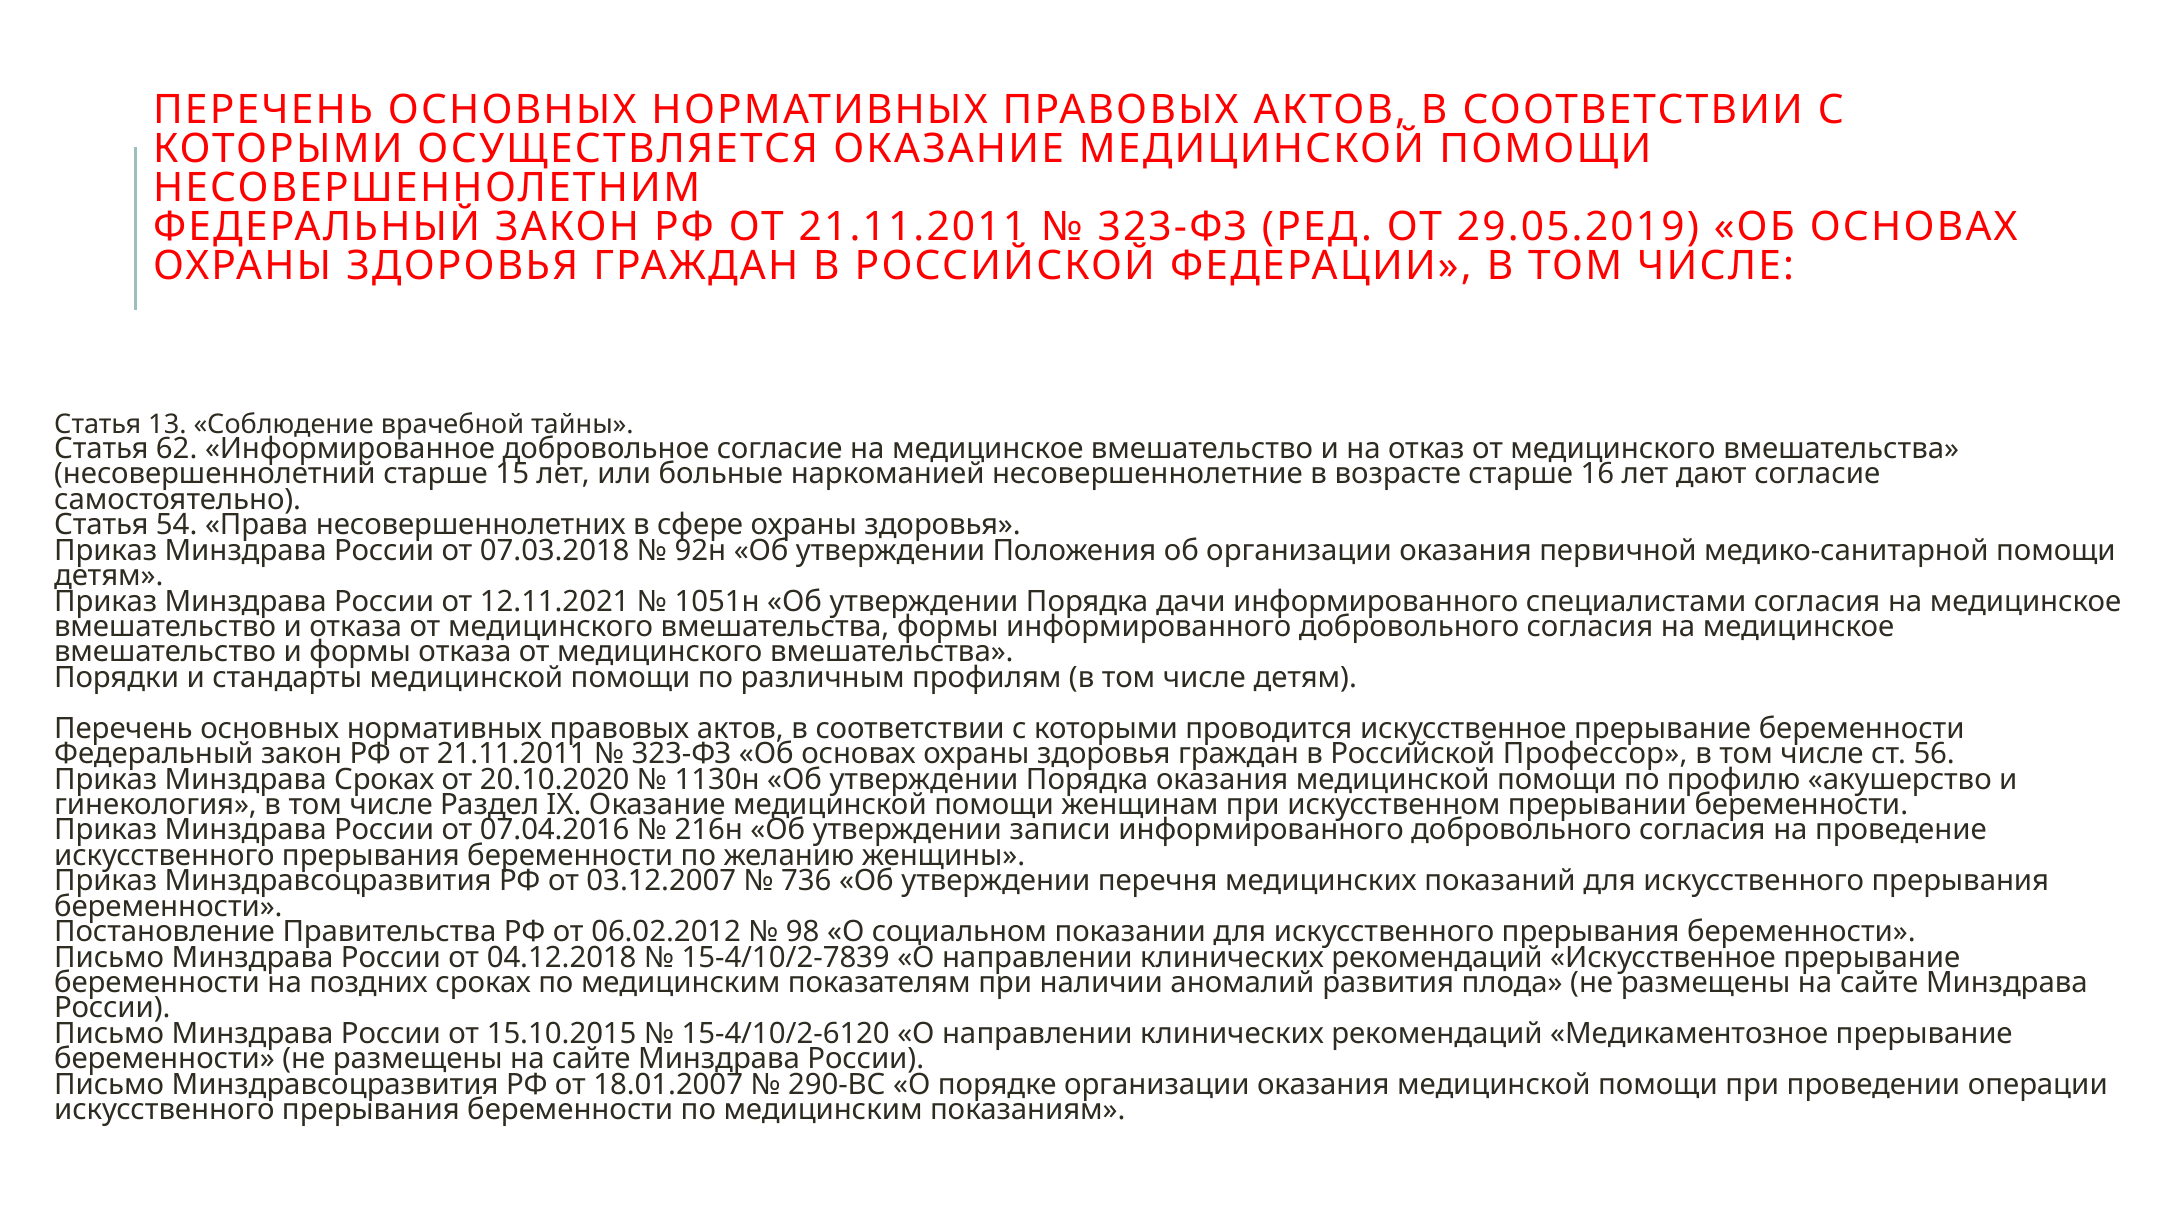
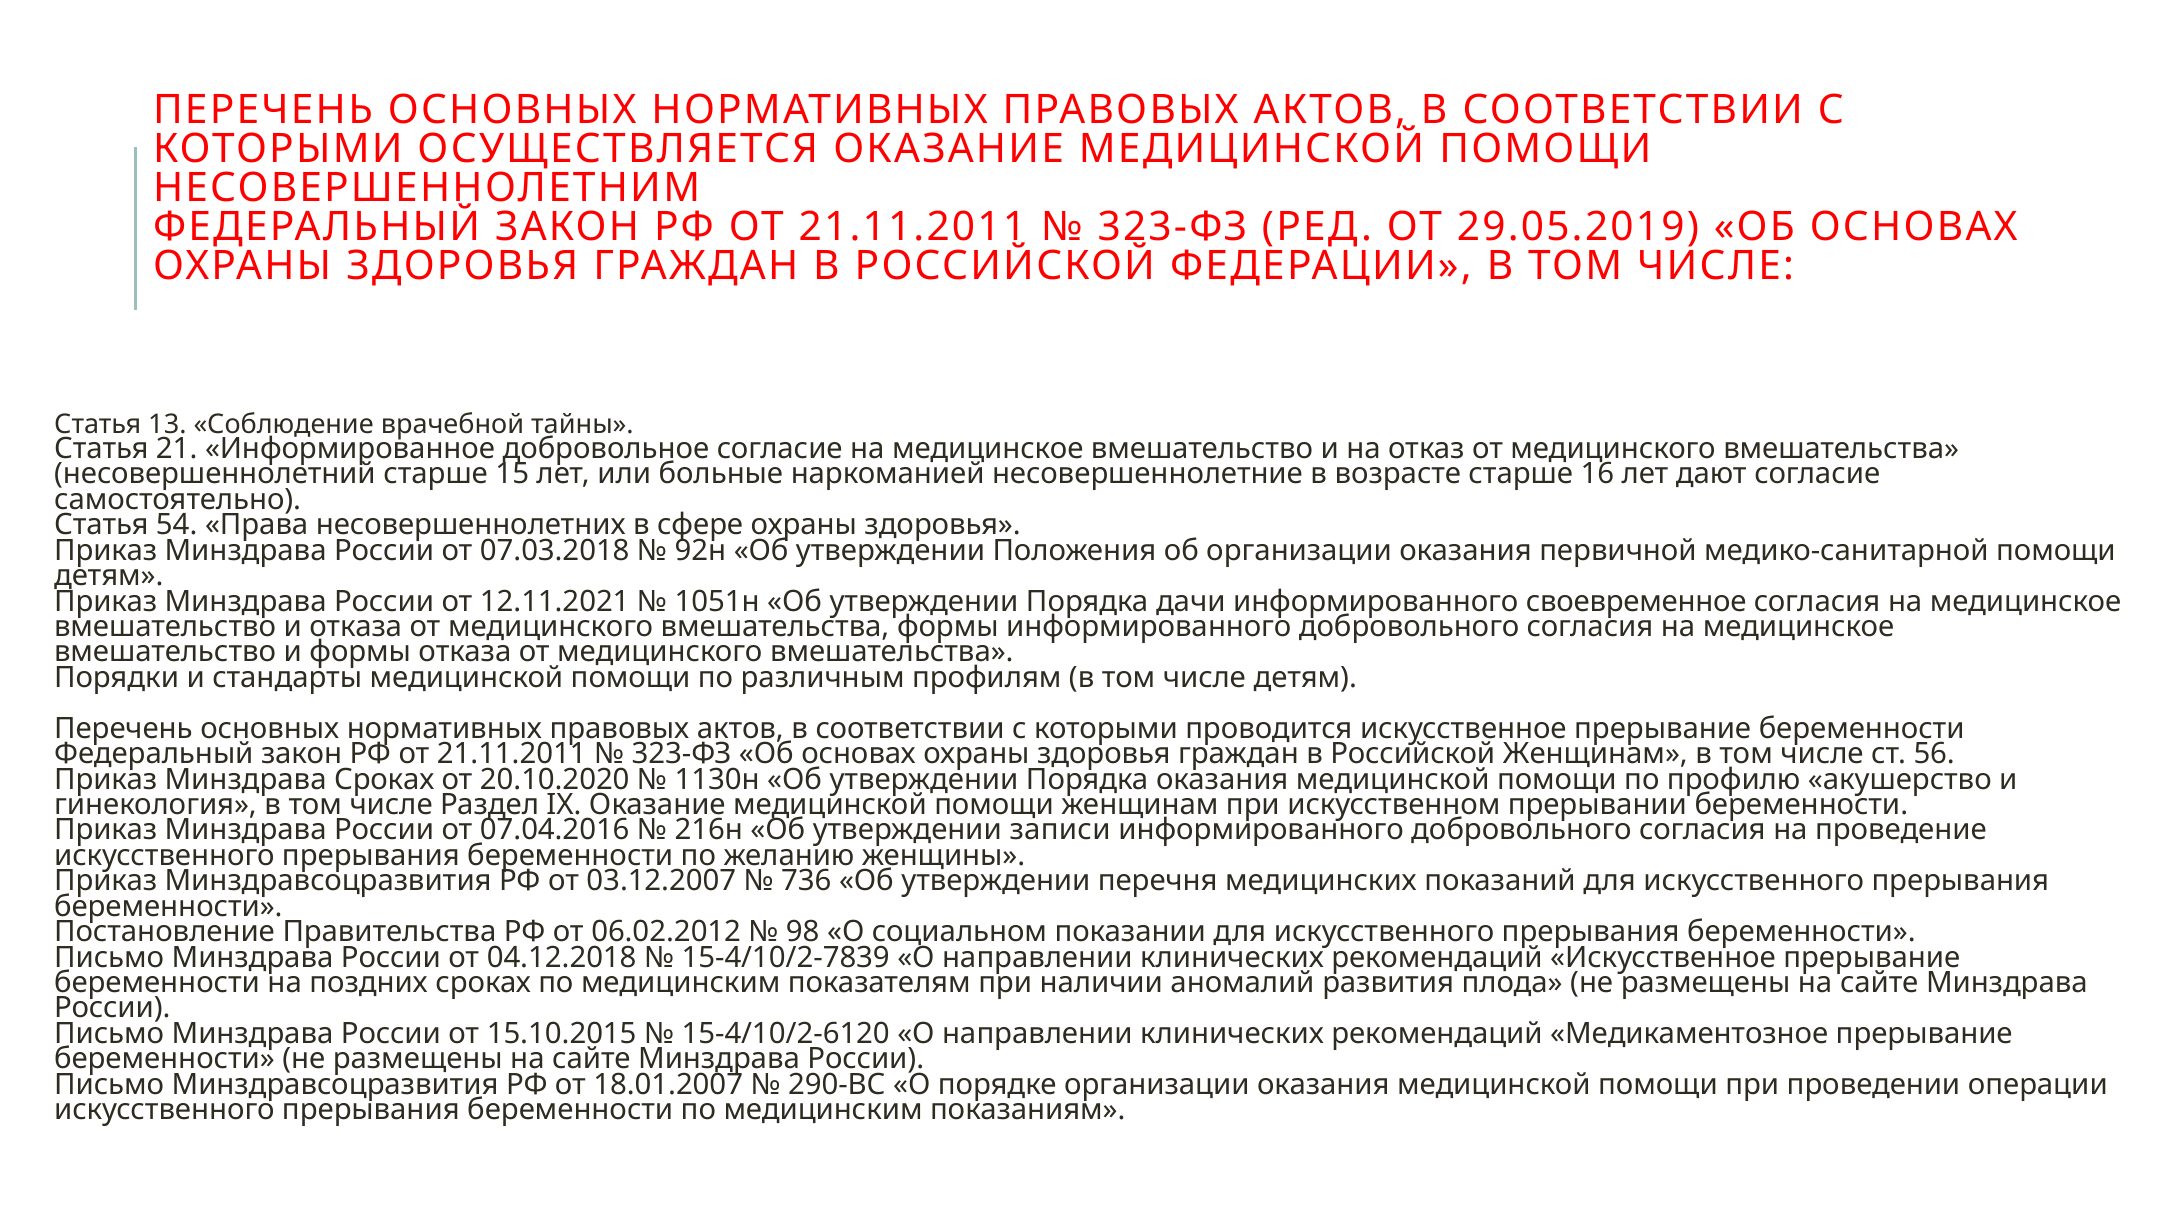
62: 62 -> 21
специалистами: специалистами -> своевременное
Российской Профессор: Профессор -> Женщинам
